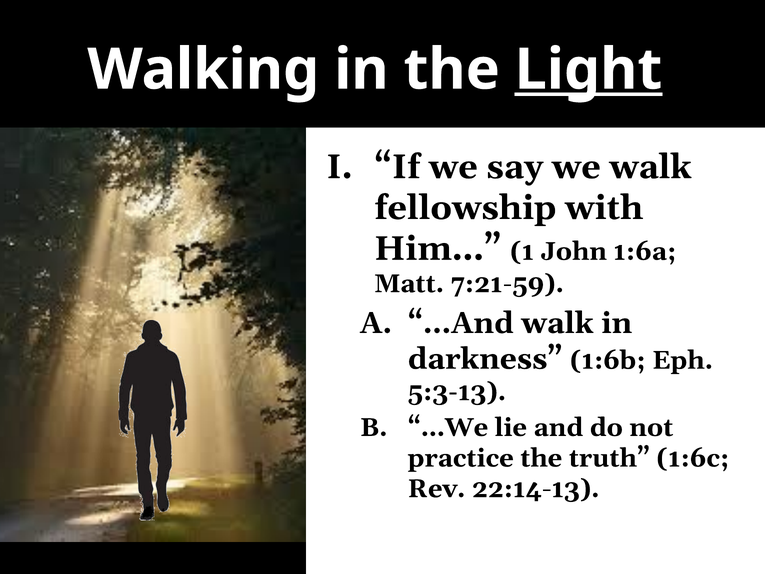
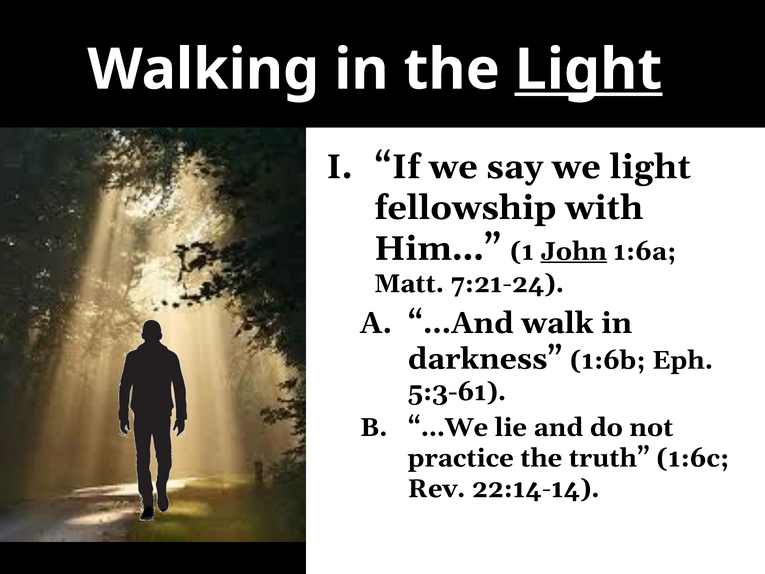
we walk: walk -> light
John underline: none -> present
7:21-59: 7:21-59 -> 7:21-24
5:3-13: 5:3-13 -> 5:3-61
22:14-13: 22:14-13 -> 22:14-14
